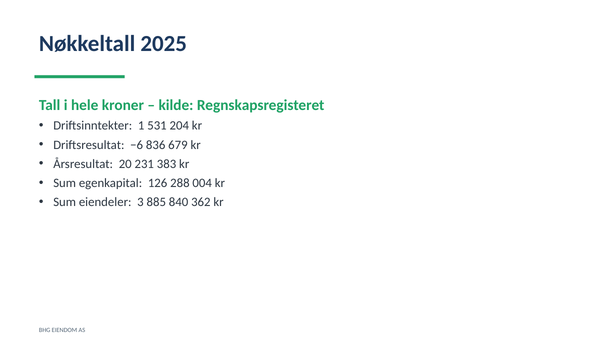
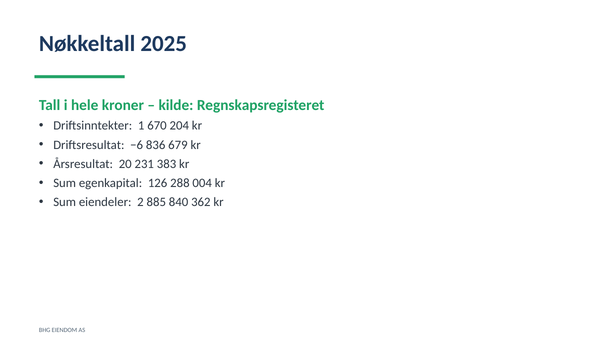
531: 531 -> 670
3: 3 -> 2
